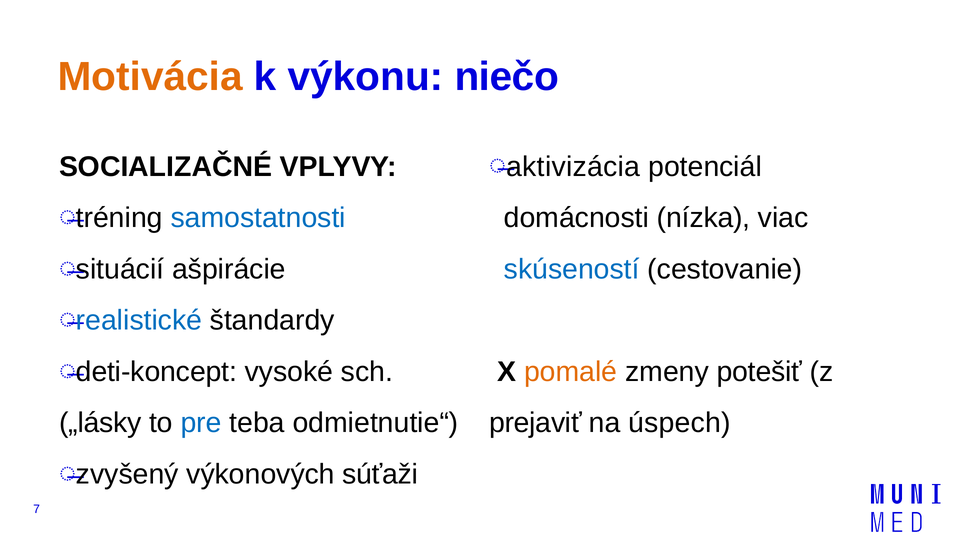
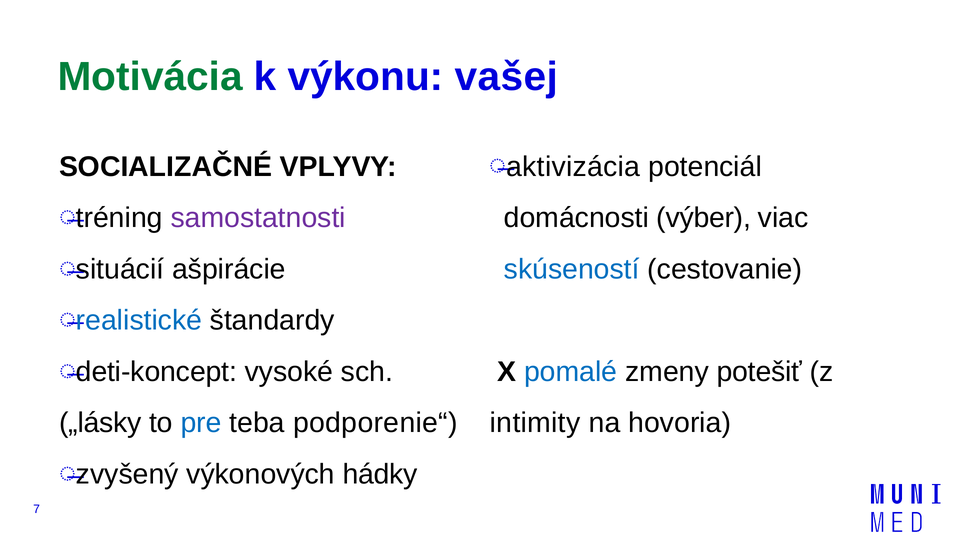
Motivácia colour: orange -> green
niečo: niečo -> vašej
samostatnosti colour: blue -> purple
nízka: nízka -> výber
pomalé colour: orange -> blue
odmietnutie“: odmietnutie“ -> podporenie“
prejaviť: prejaviť -> intimity
úspech: úspech -> hovoria
súťaži: súťaži -> hádky
